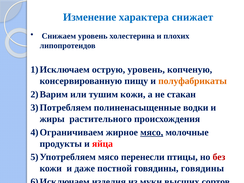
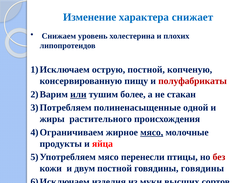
острую уровень: уровень -> постной
полуфабрикаты colour: orange -> red
или underline: none -> present
тушим кожи: кожи -> более
водки: водки -> одной
даже: даже -> двум
